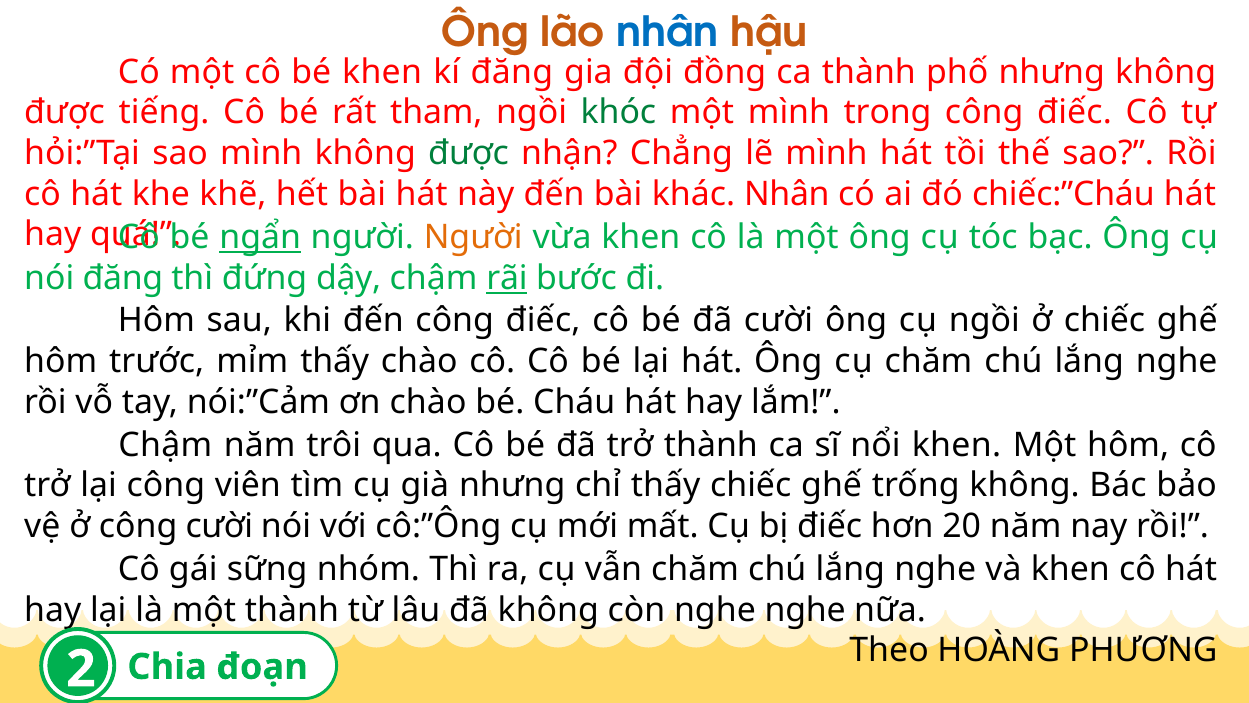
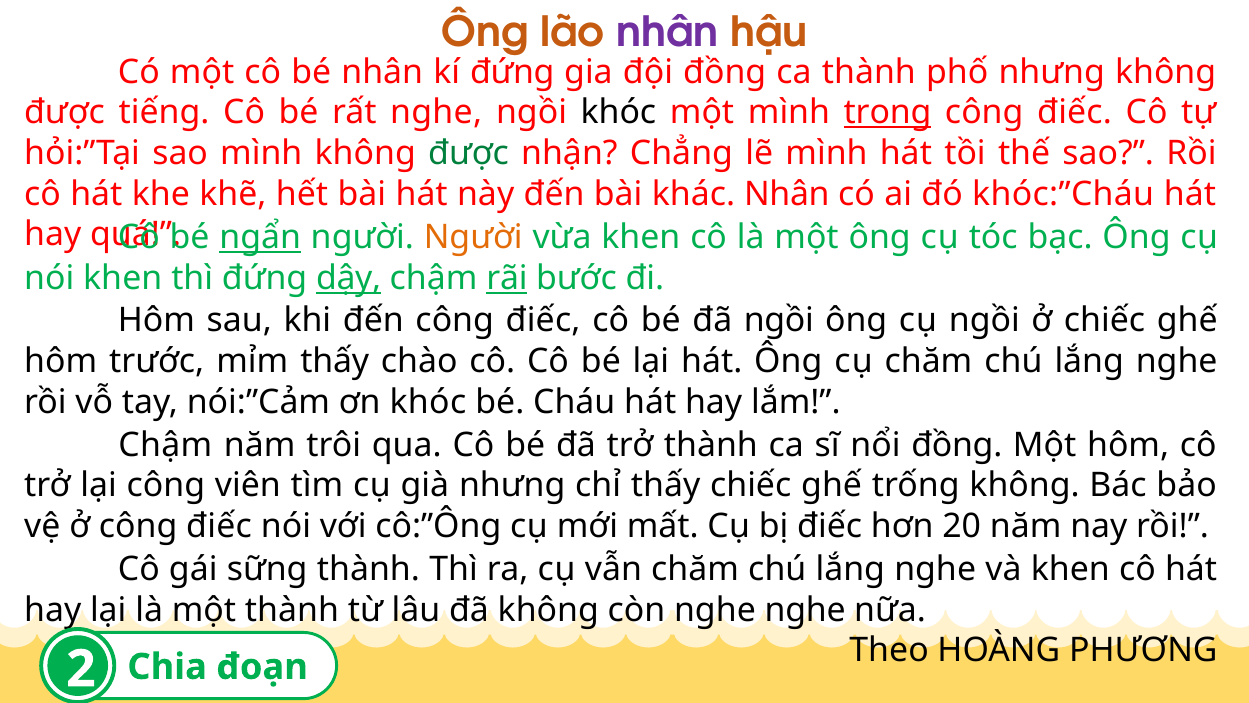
nhân at (667, 33) colour: blue -> purple
bé khen: khen -> nhân
kí đăng: đăng -> đứng
rất tham: tham -> nghe
khóc at (618, 113) colour: green -> black
trong underline: none -> present
chiếc:”Cháu: chiếc:”Cháu -> khóc:”Cháu
nói đăng: đăng -> khen
dậy underline: none -> present
đã cười: cười -> ngồi
ơn chào: chào -> khóc
nổi khen: khen -> đồng
ở công cười: cười -> điếc
sững nhóm: nhóm -> thành
